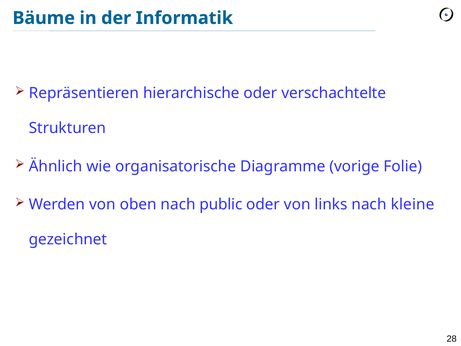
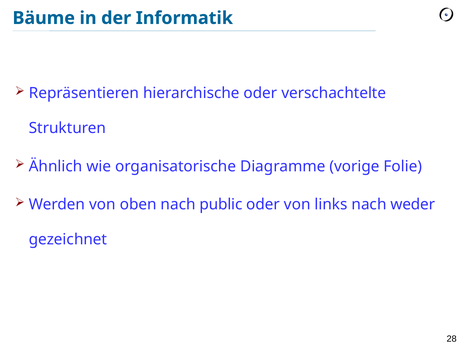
kleine: kleine -> weder
